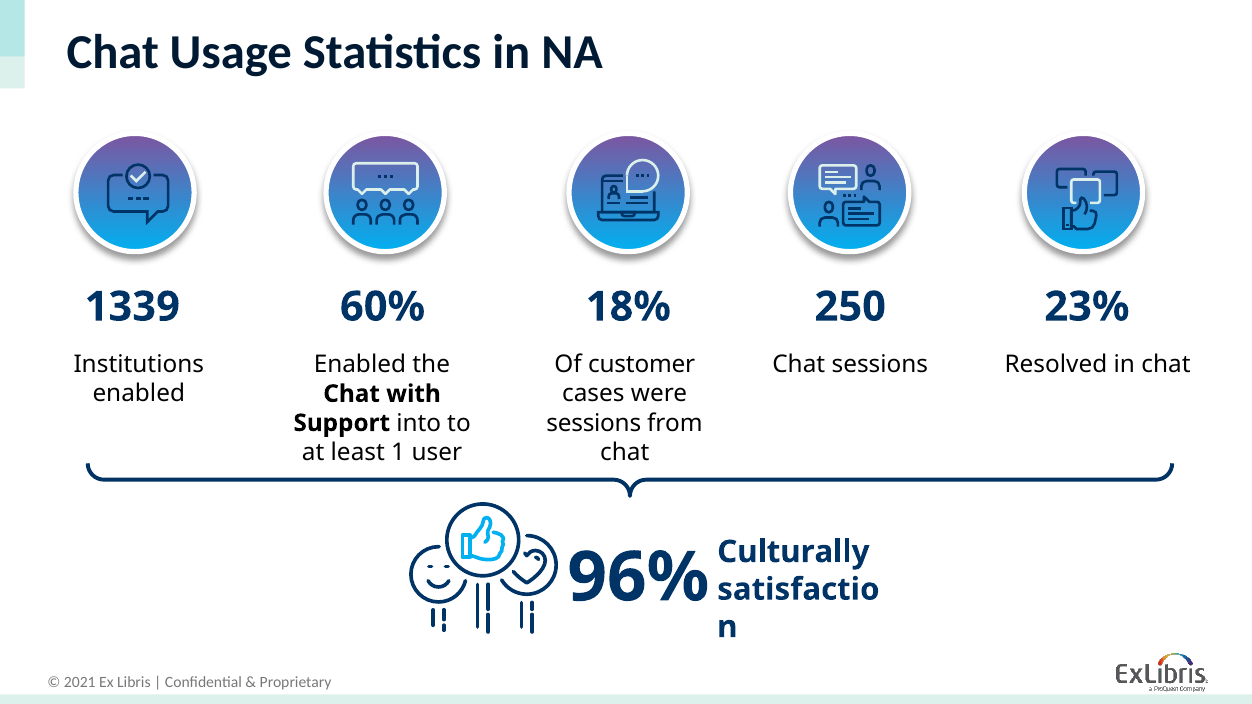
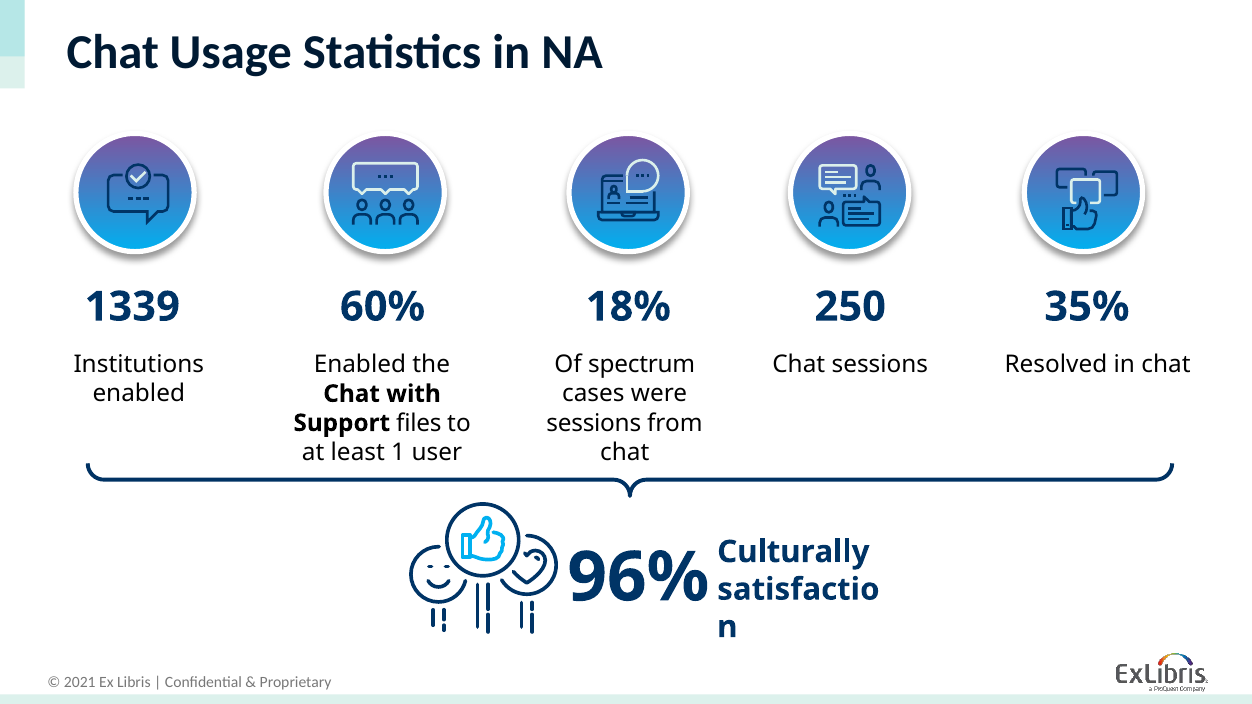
23%: 23% -> 35%
customer: customer -> spectrum
into: into -> files
